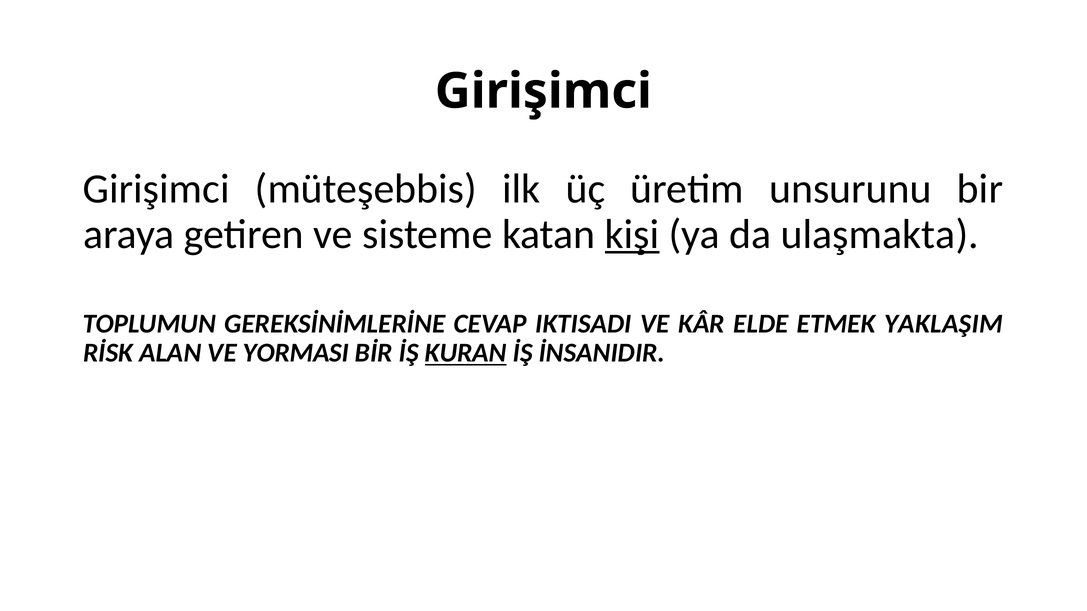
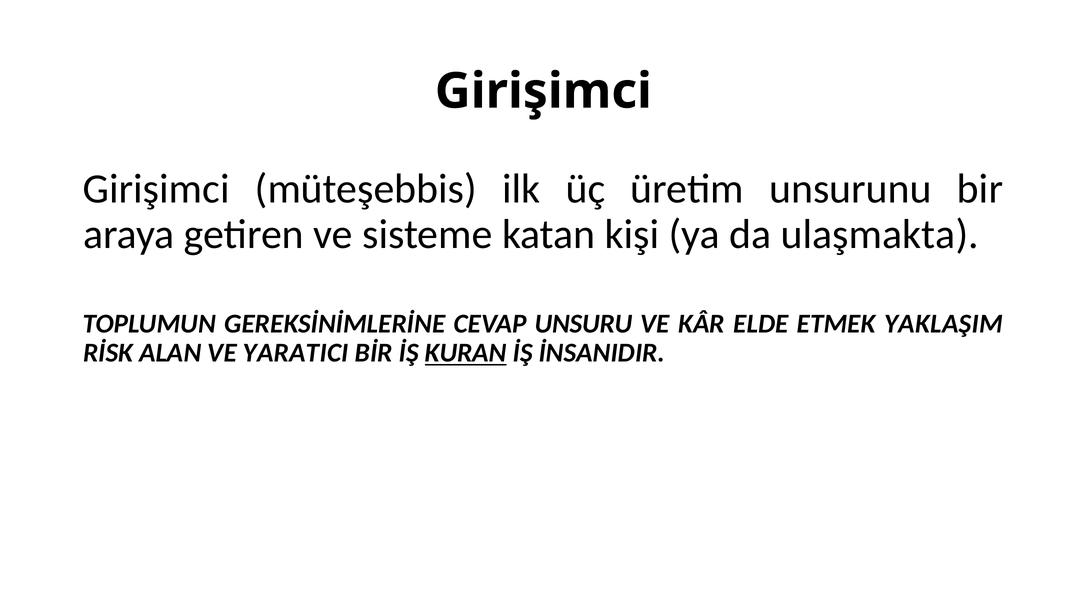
kişi underline: present -> none
IKTISADI: IKTISADI -> UNSURU
YORMASI: YORMASI -> YARATICI
